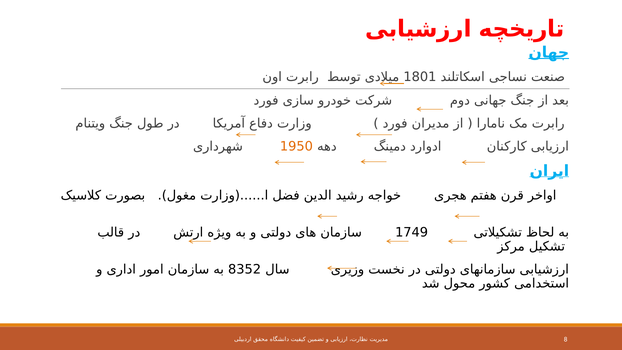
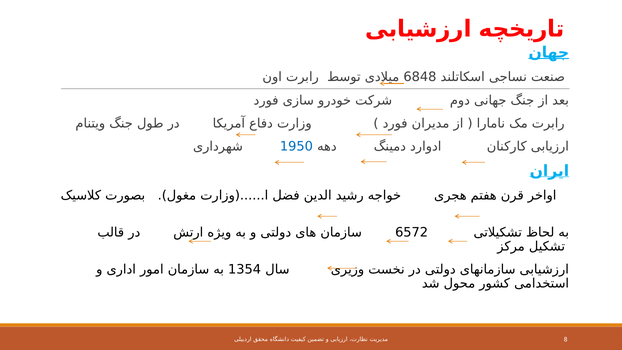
1801: 1801 -> 6848
1950 colour: orange -> blue
1749: 1749 -> 6572
8352: 8352 -> 1354
